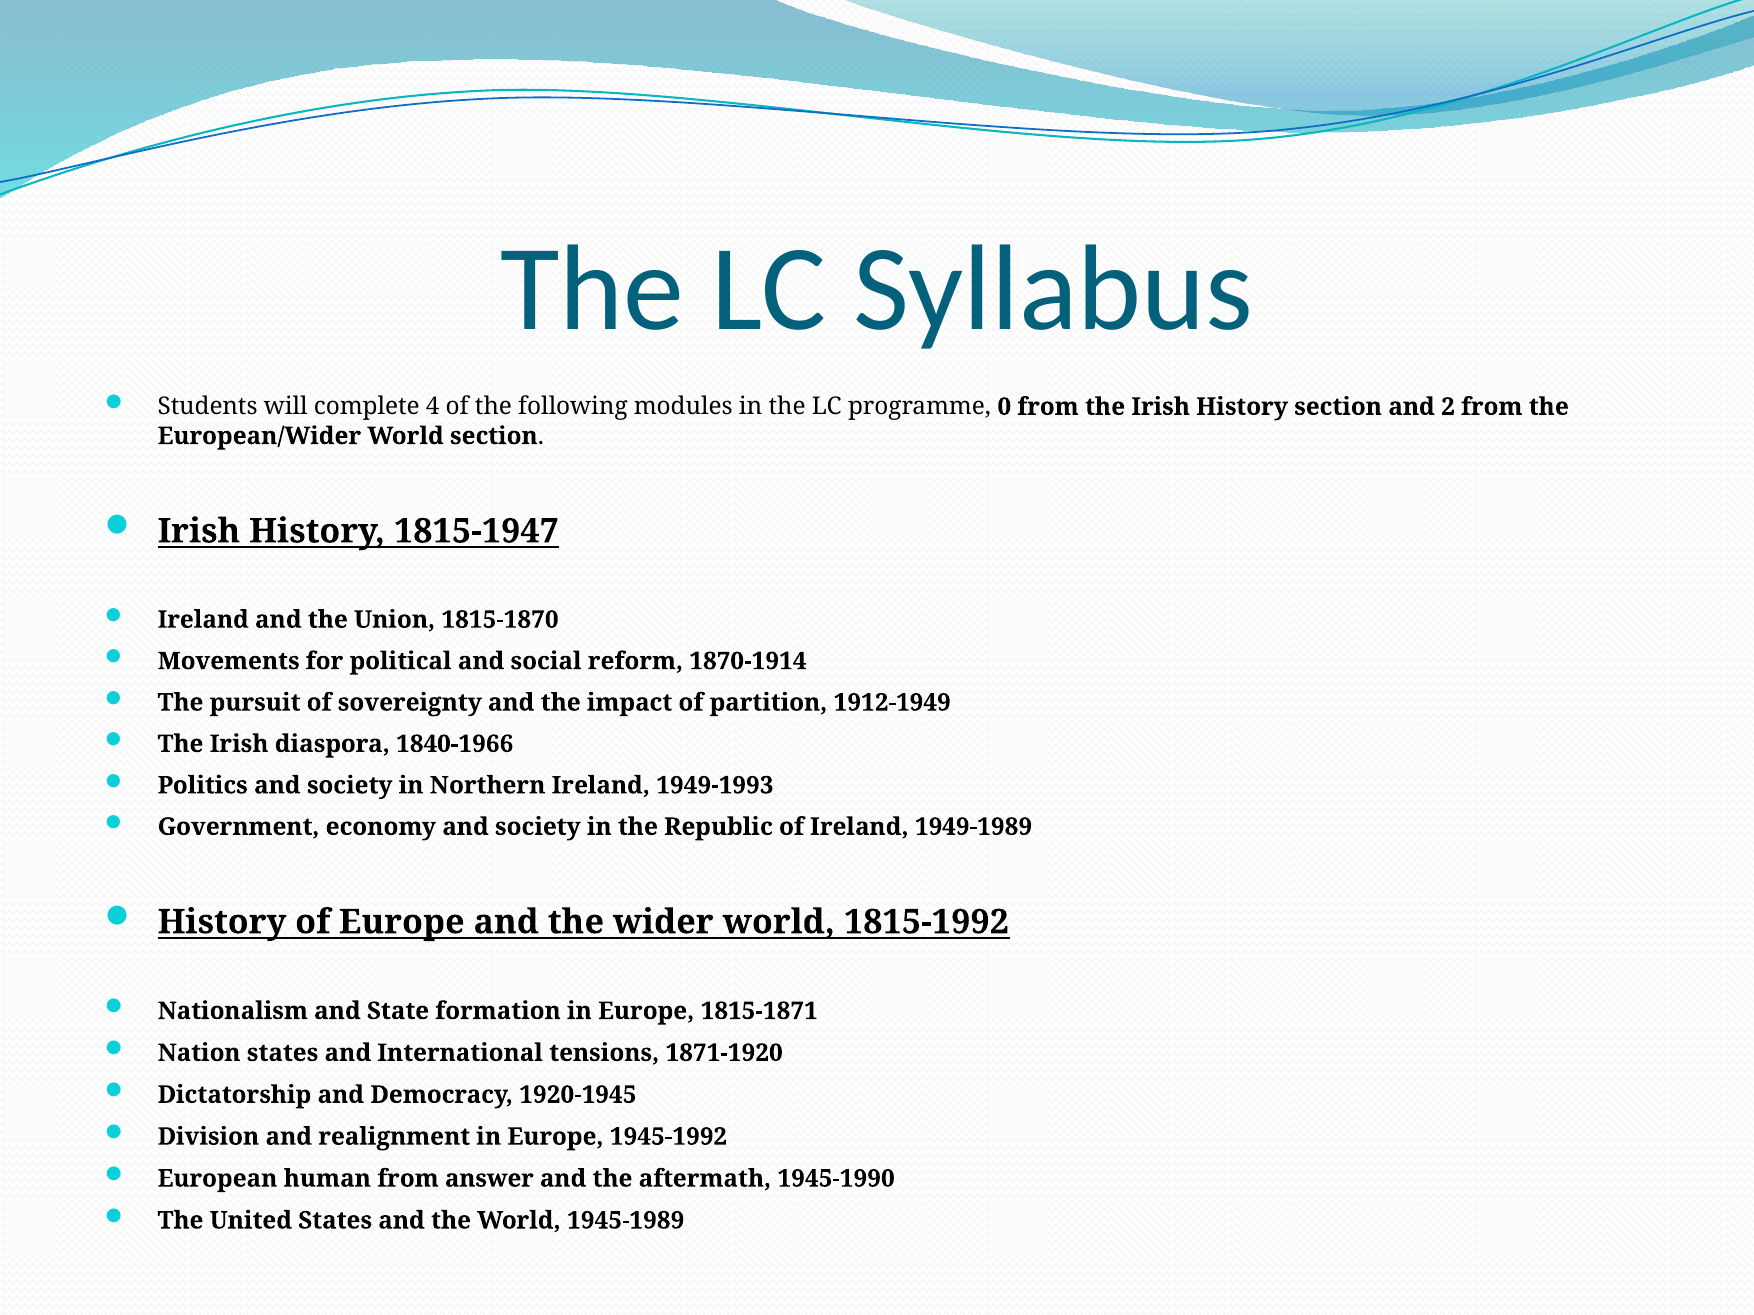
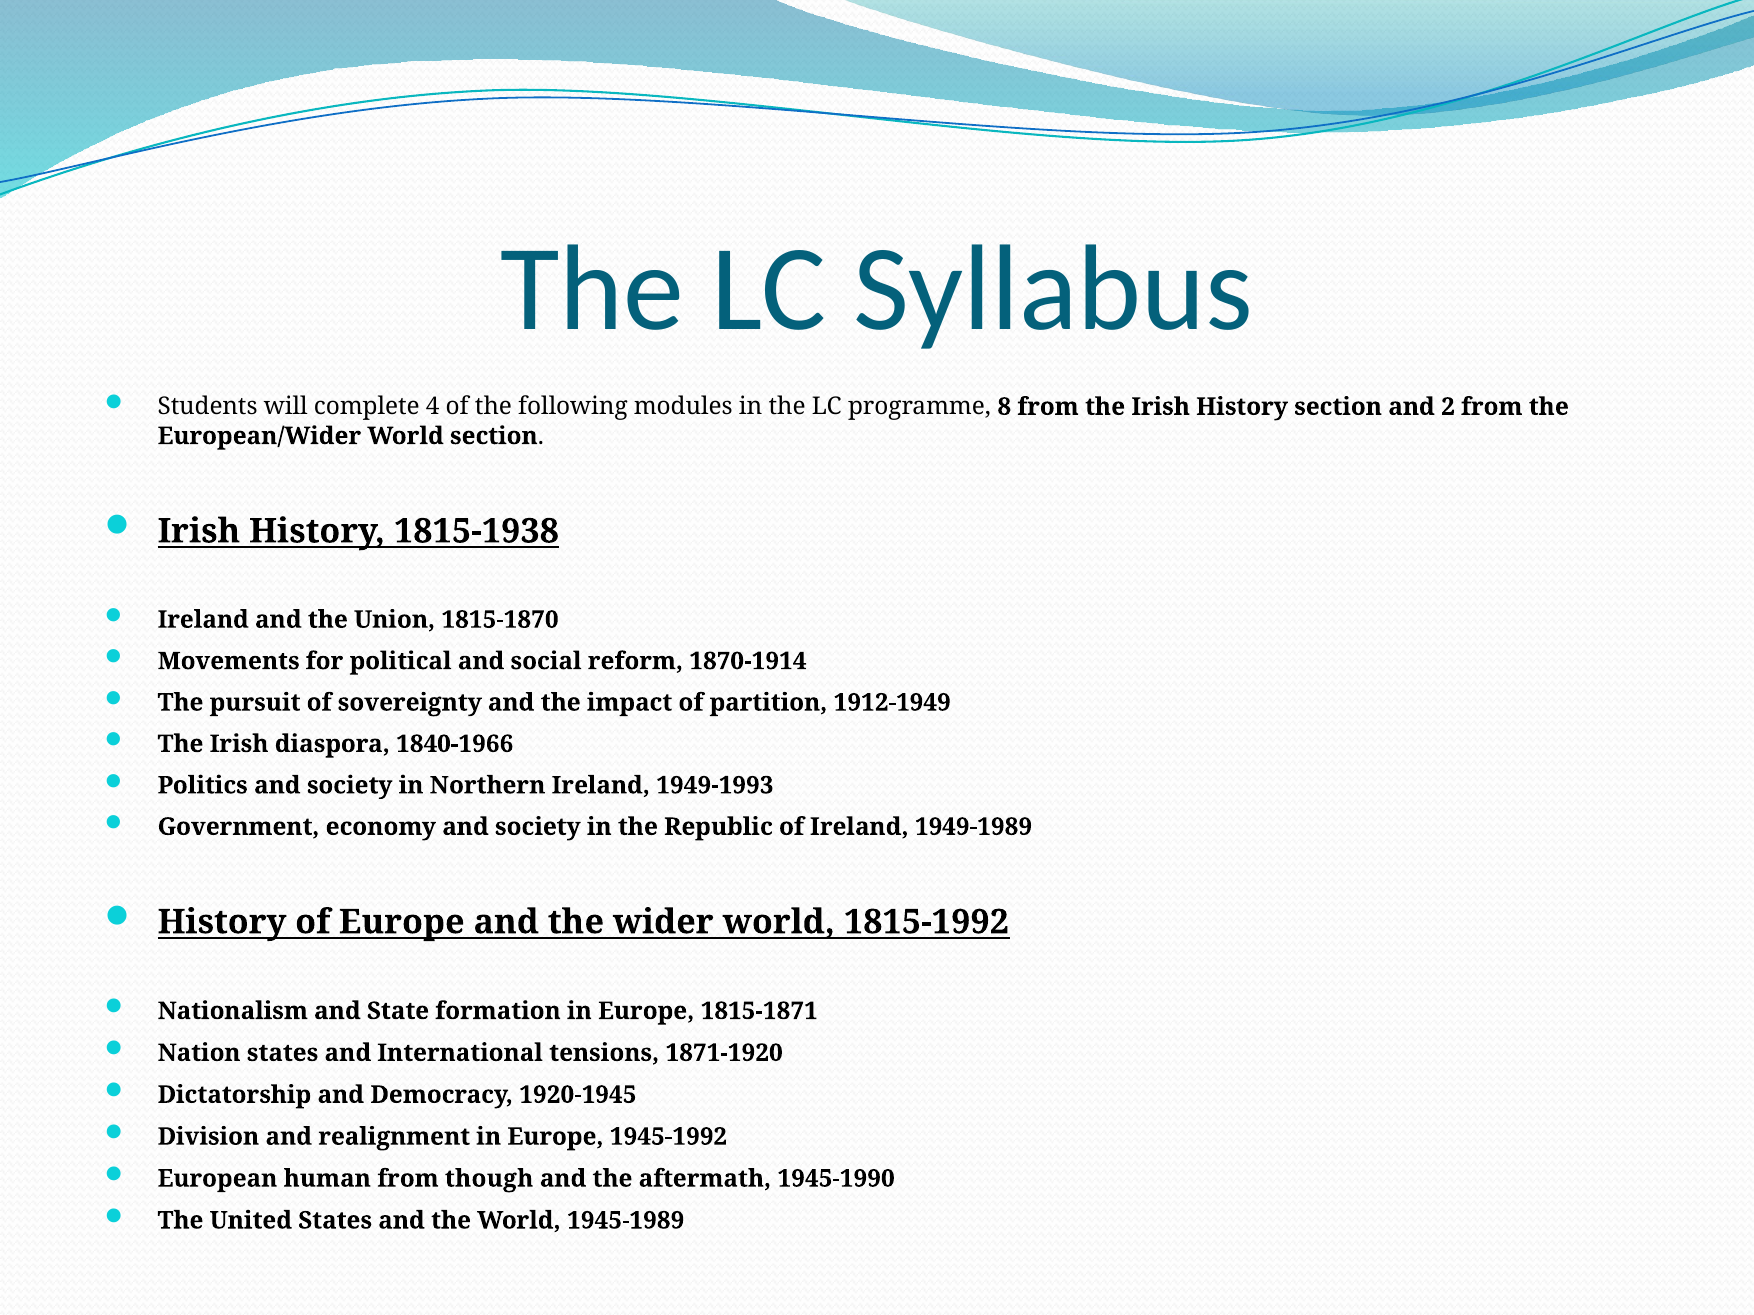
0: 0 -> 8
1815-1947: 1815-1947 -> 1815-1938
answer: answer -> though
